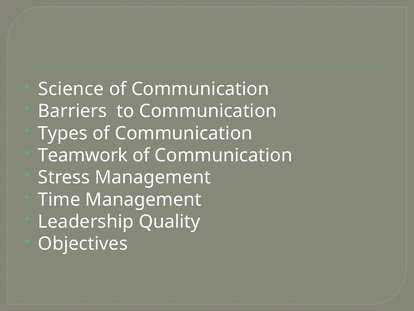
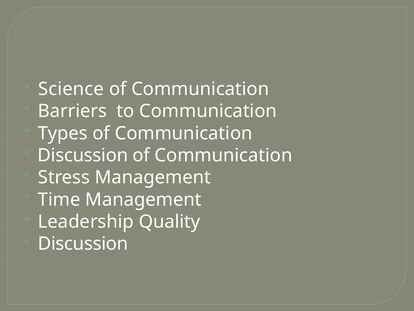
Teamwork at (83, 155): Teamwork -> Discussion
Objectives at (83, 244): Objectives -> Discussion
